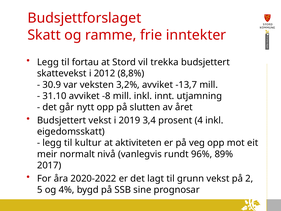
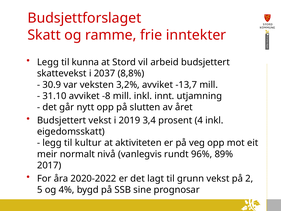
fortau: fortau -> kunna
trekka: trekka -> arbeid
2012: 2012 -> 2037
